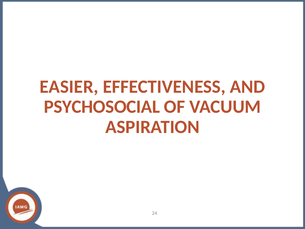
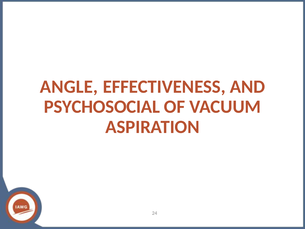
EASIER: EASIER -> ANGLE
